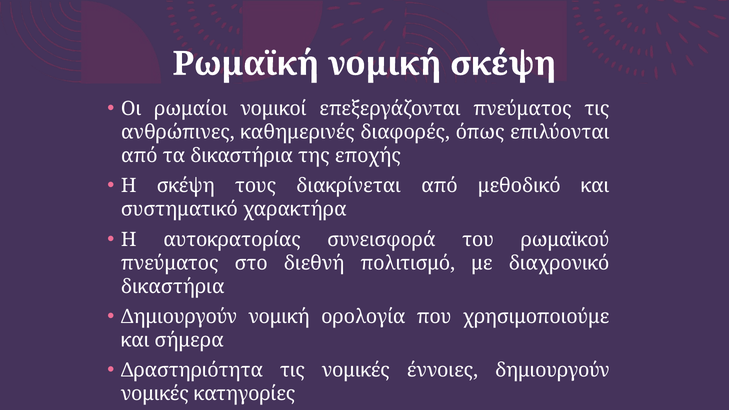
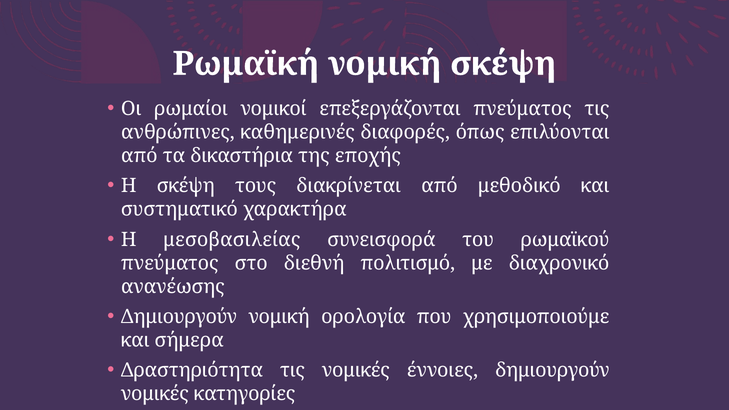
αυτοκρατορίας: αυτοκρατορίας -> μεσοβασιλείας
δικαστήρια at (173, 287): δικαστήρια -> ανανέωσης
